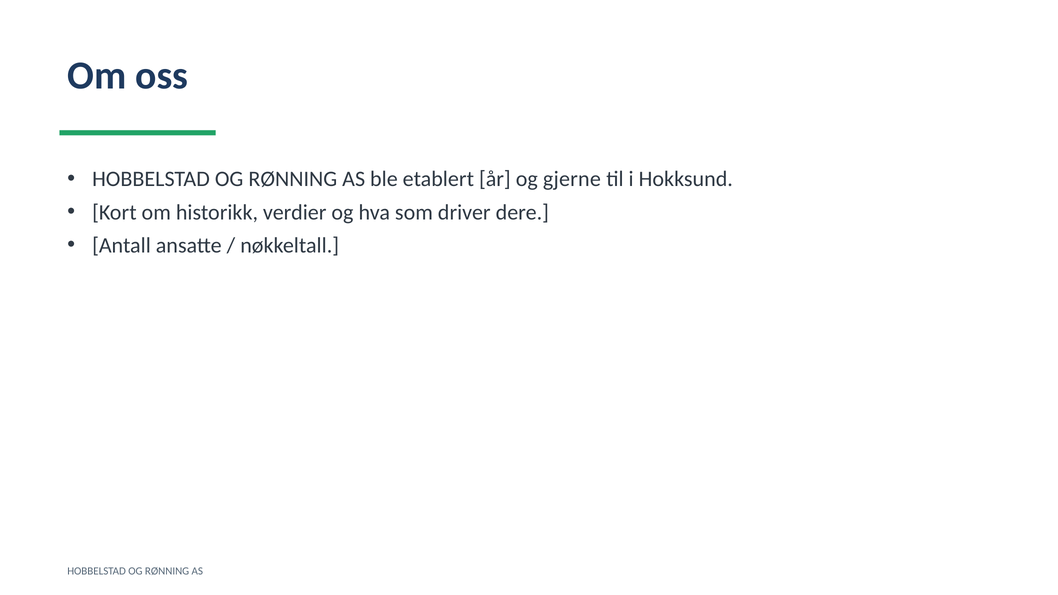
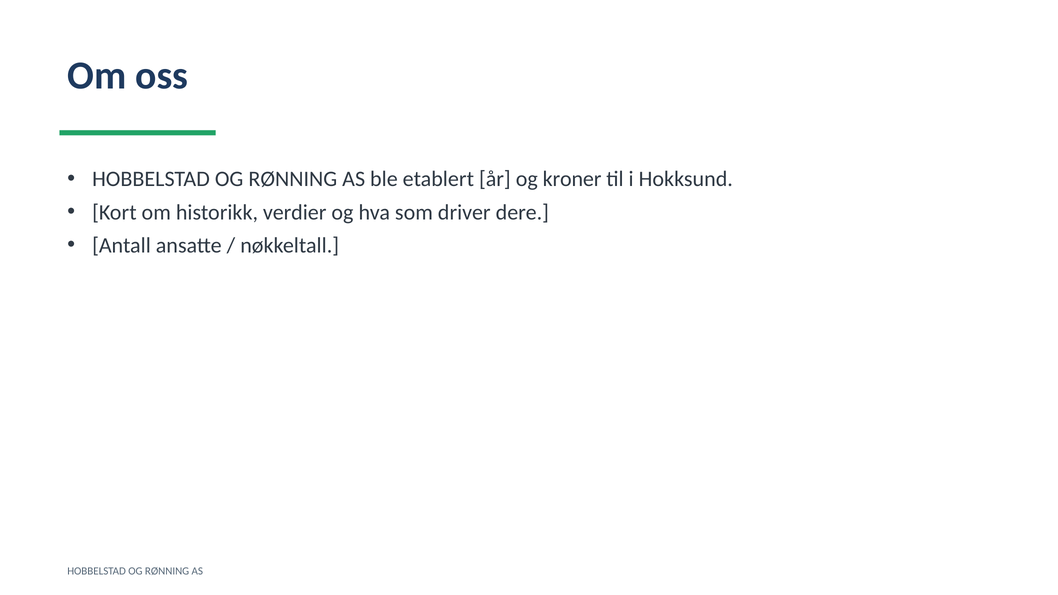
gjerne: gjerne -> kroner
